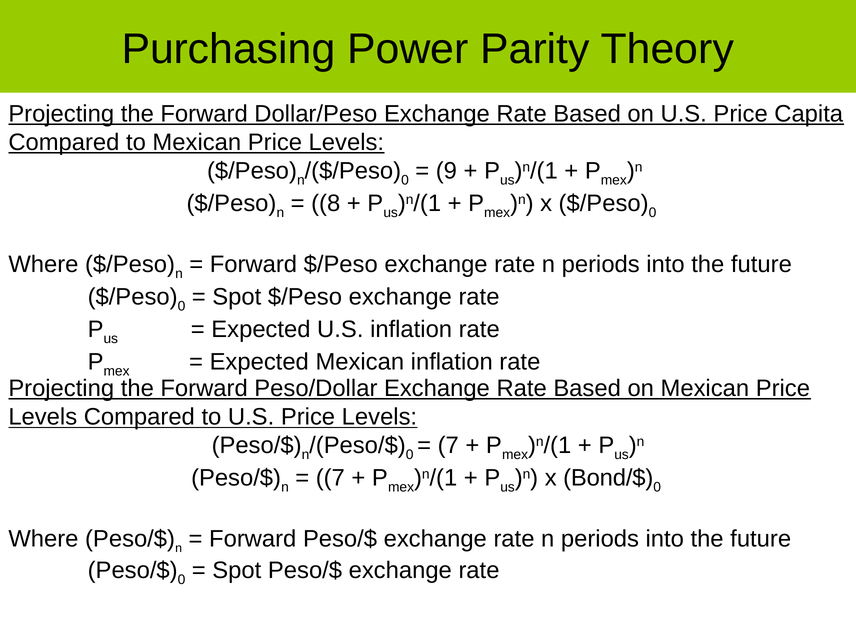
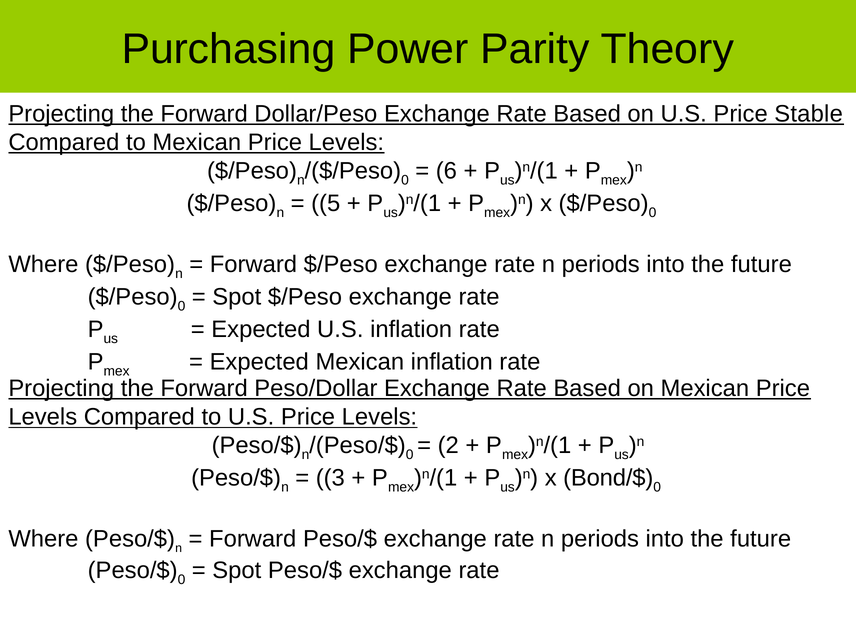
Capita: Capita -> Stable
9: 9 -> 6
8: 8 -> 5
7 at (448, 445): 7 -> 2
7 at (330, 478): 7 -> 3
